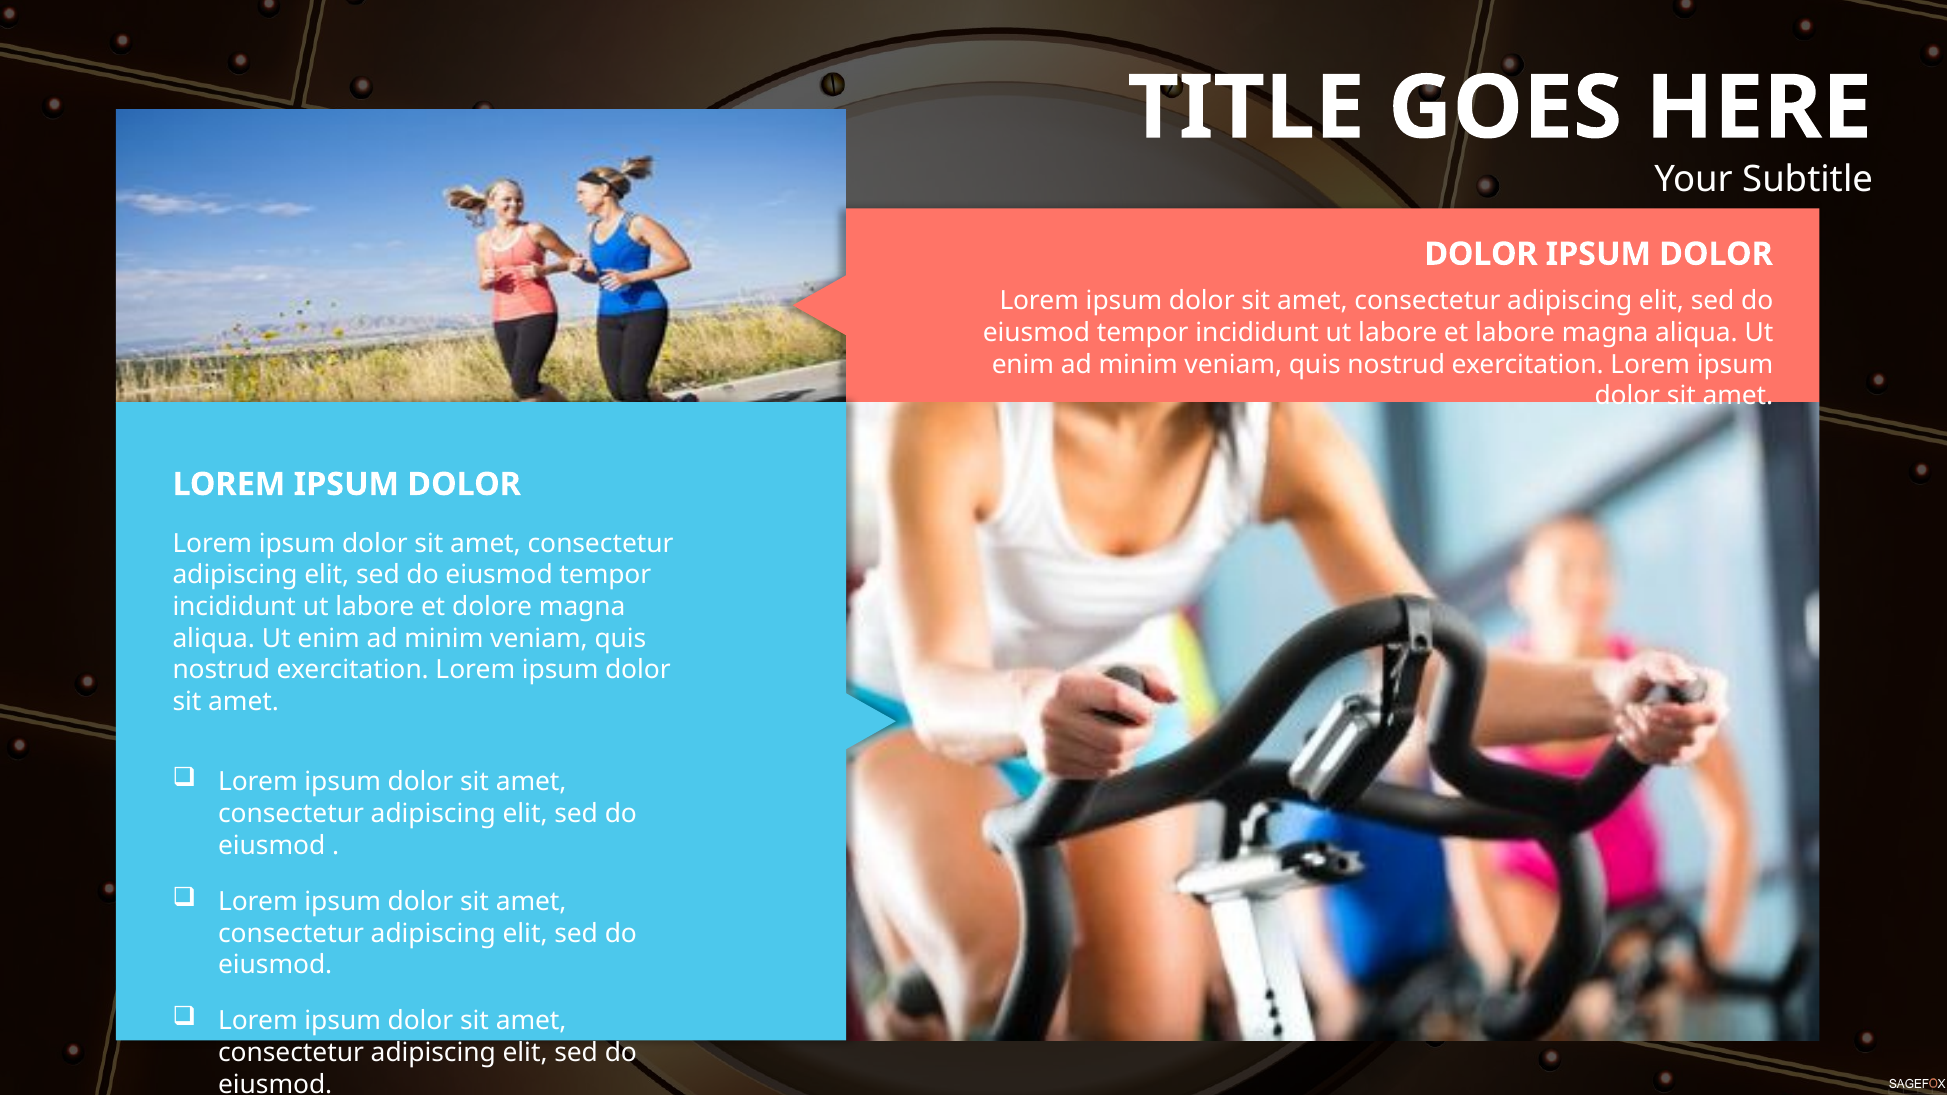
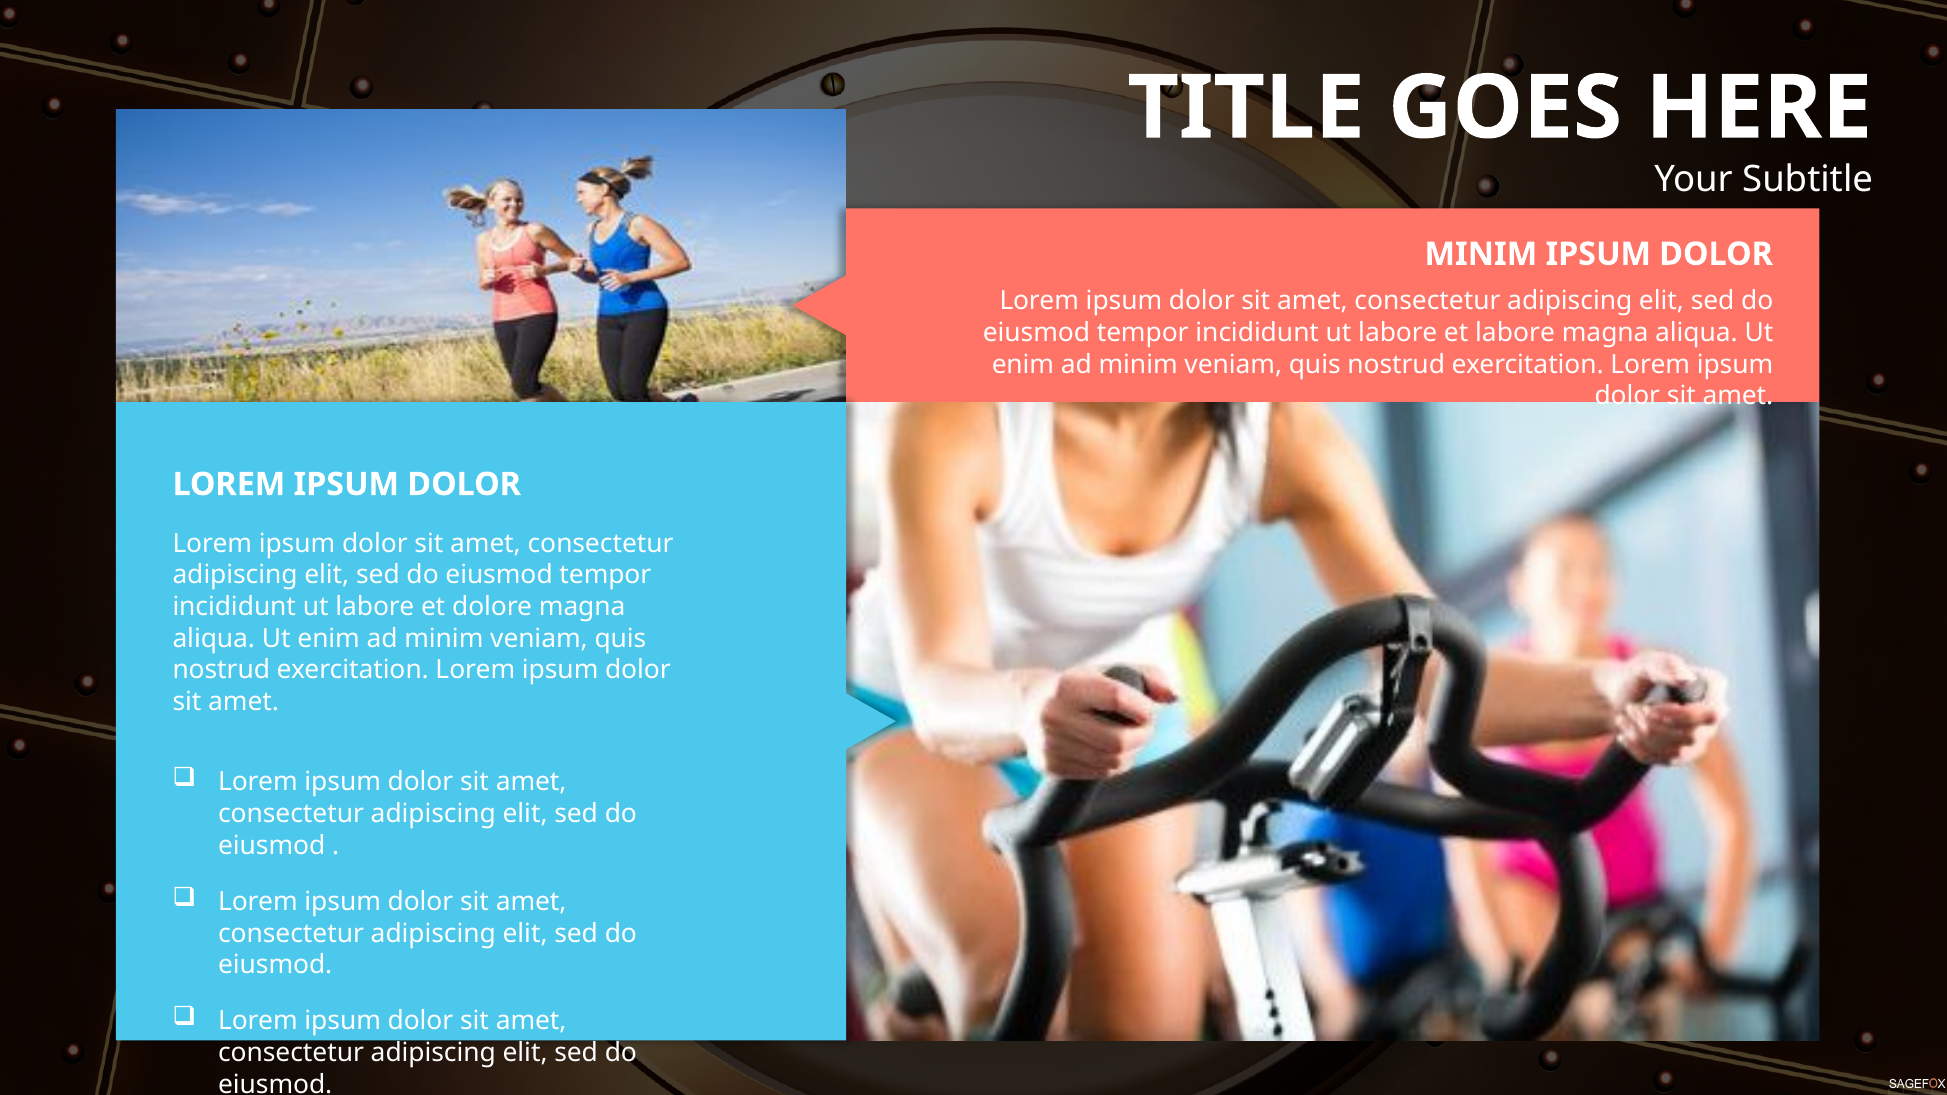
DOLOR at (1481, 254): DOLOR -> MINIM
